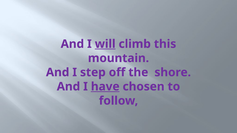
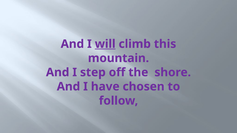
have underline: present -> none
